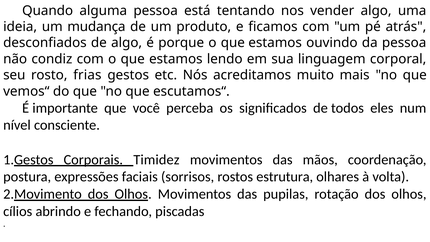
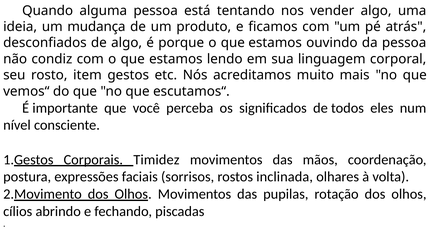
frias: frias -> item
estrutura: estrutura -> inclinada
